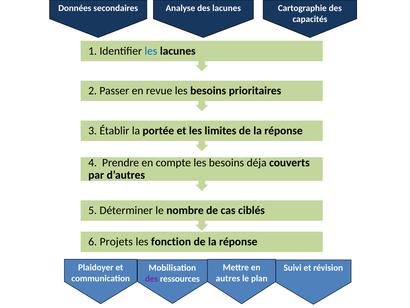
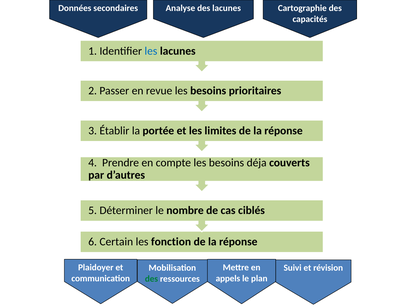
Projets: Projets -> Certain
autres: autres -> appels
des at (151, 278) colour: purple -> green
